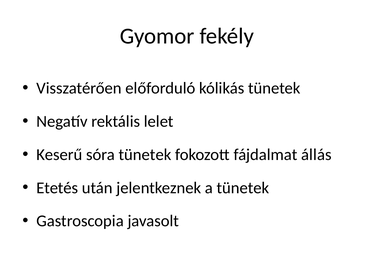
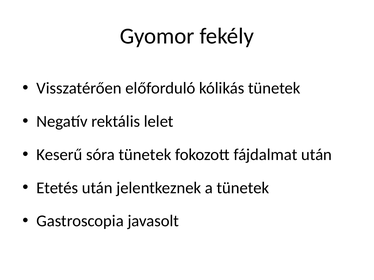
fájdalmat állás: állás -> után
